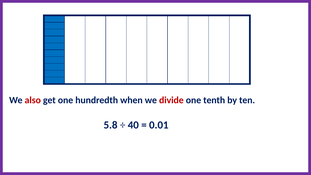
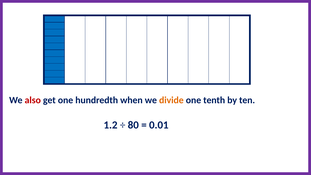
divide colour: red -> orange
5.8: 5.8 -> 1.2
40: 40 -> 80
